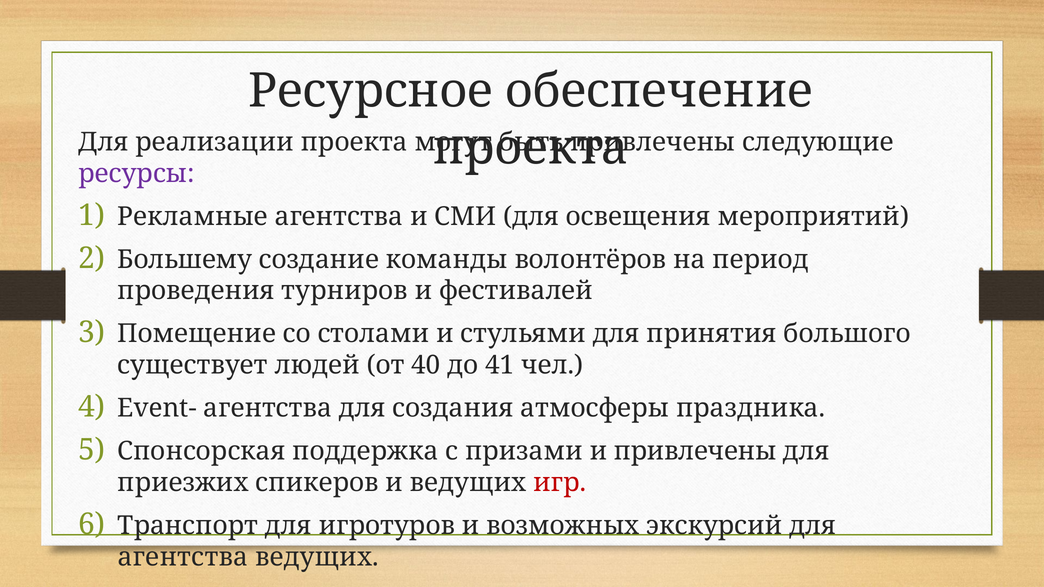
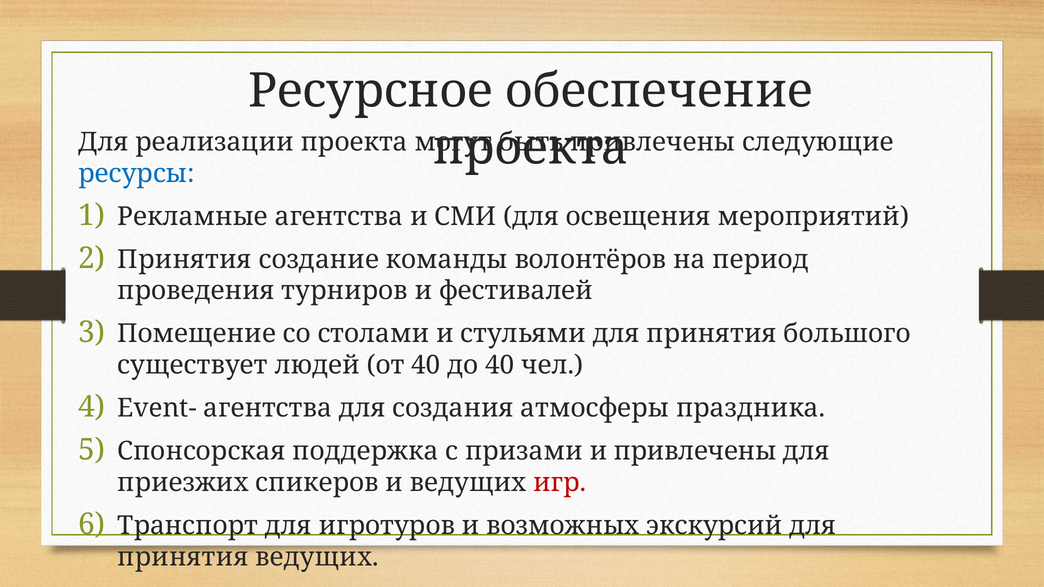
ресурсы colour: purple -> blue
Большему at (185, 260): Большему -> Принятия
до 41: 41 -> 40
агентства at (183, 557): агентства -> принятия
